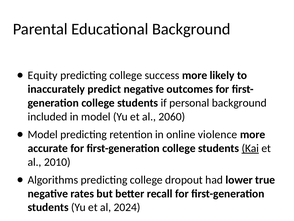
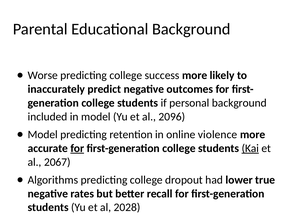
Equity: Equity -> Worse
2060: 2060 -> 2096
for at (77, 148) underline: none -> present
2010: 2010 -> 2067
2024: 2024 -> 2028
